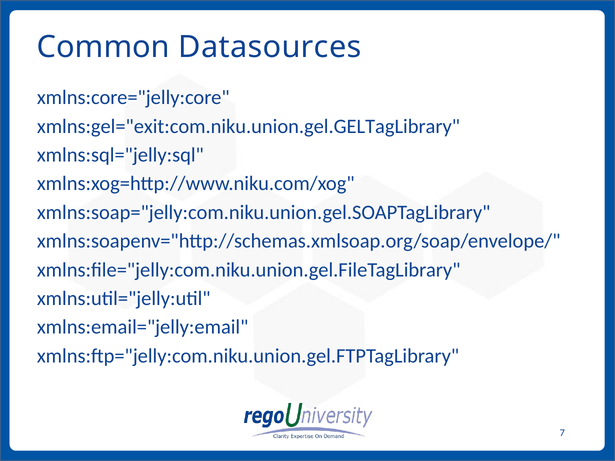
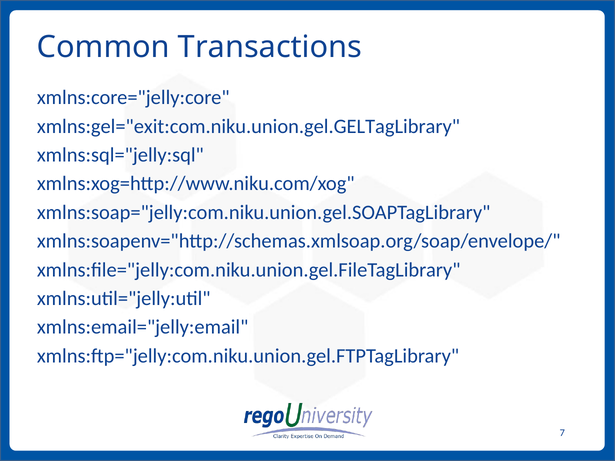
Datasources: Datasources -> Transactions
